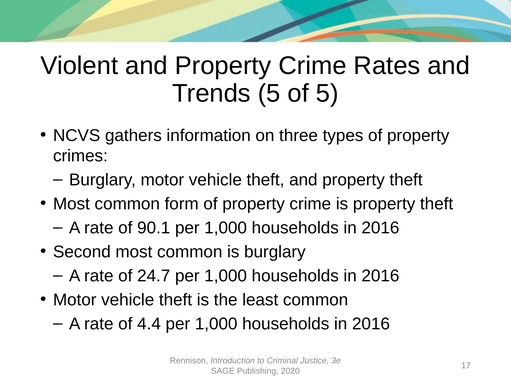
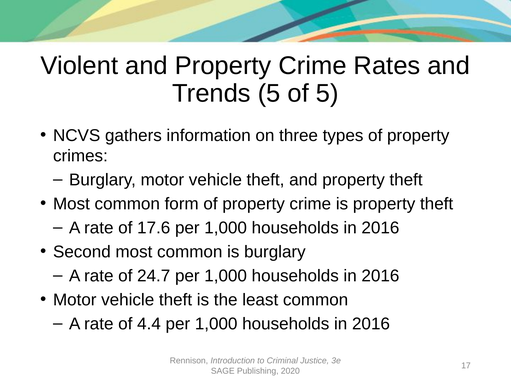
90.1: 90.1 -> 17.6
